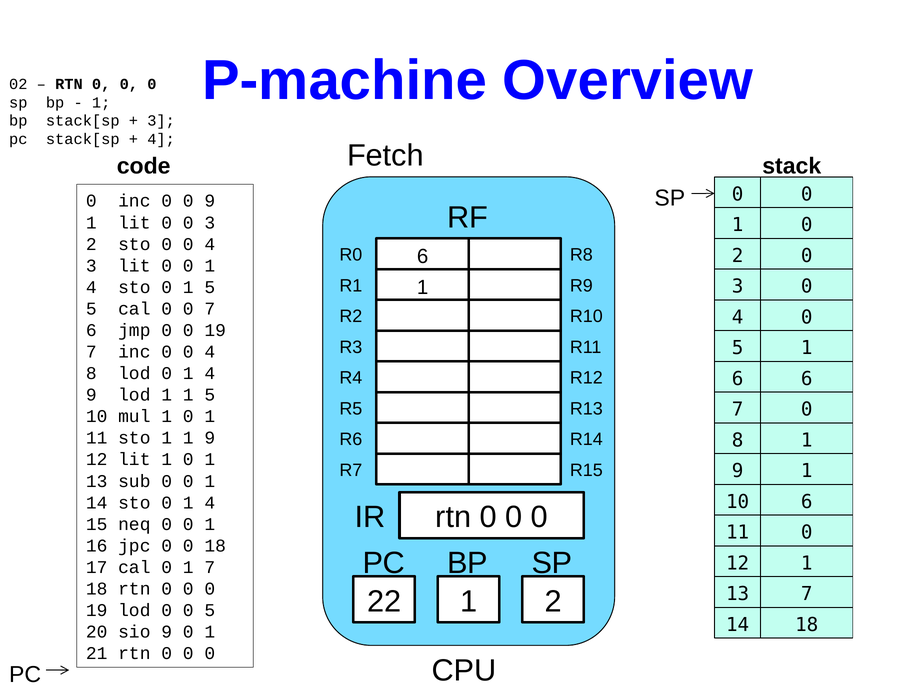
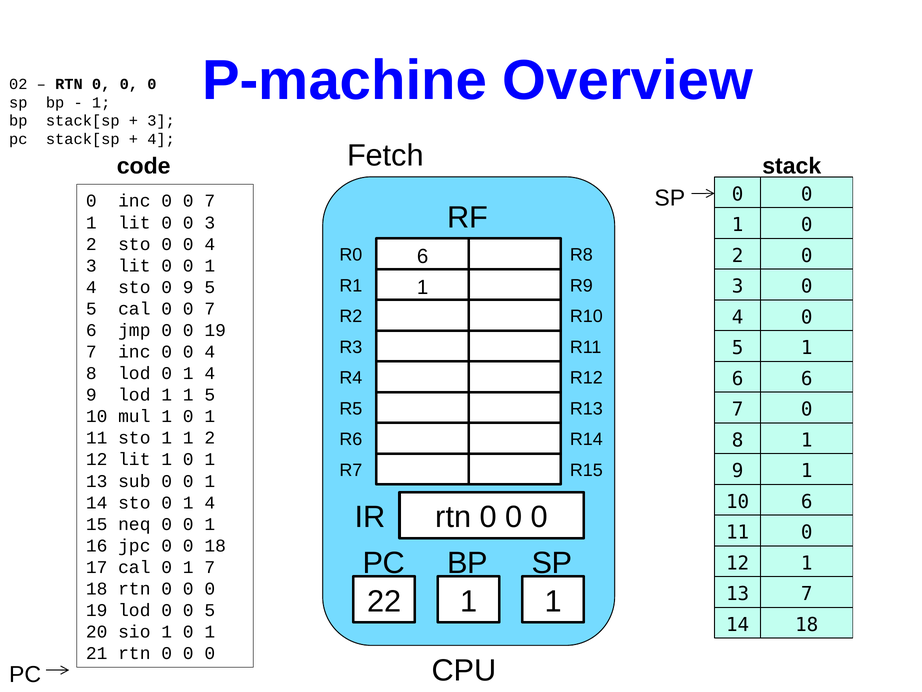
inc 0 0 9: 9 -> 7
4 sto 0 1: 1 -> 9
1 1 9: 9 -> 2
22 1 2: 2 -> 1
sio 9: 9 -> 1
